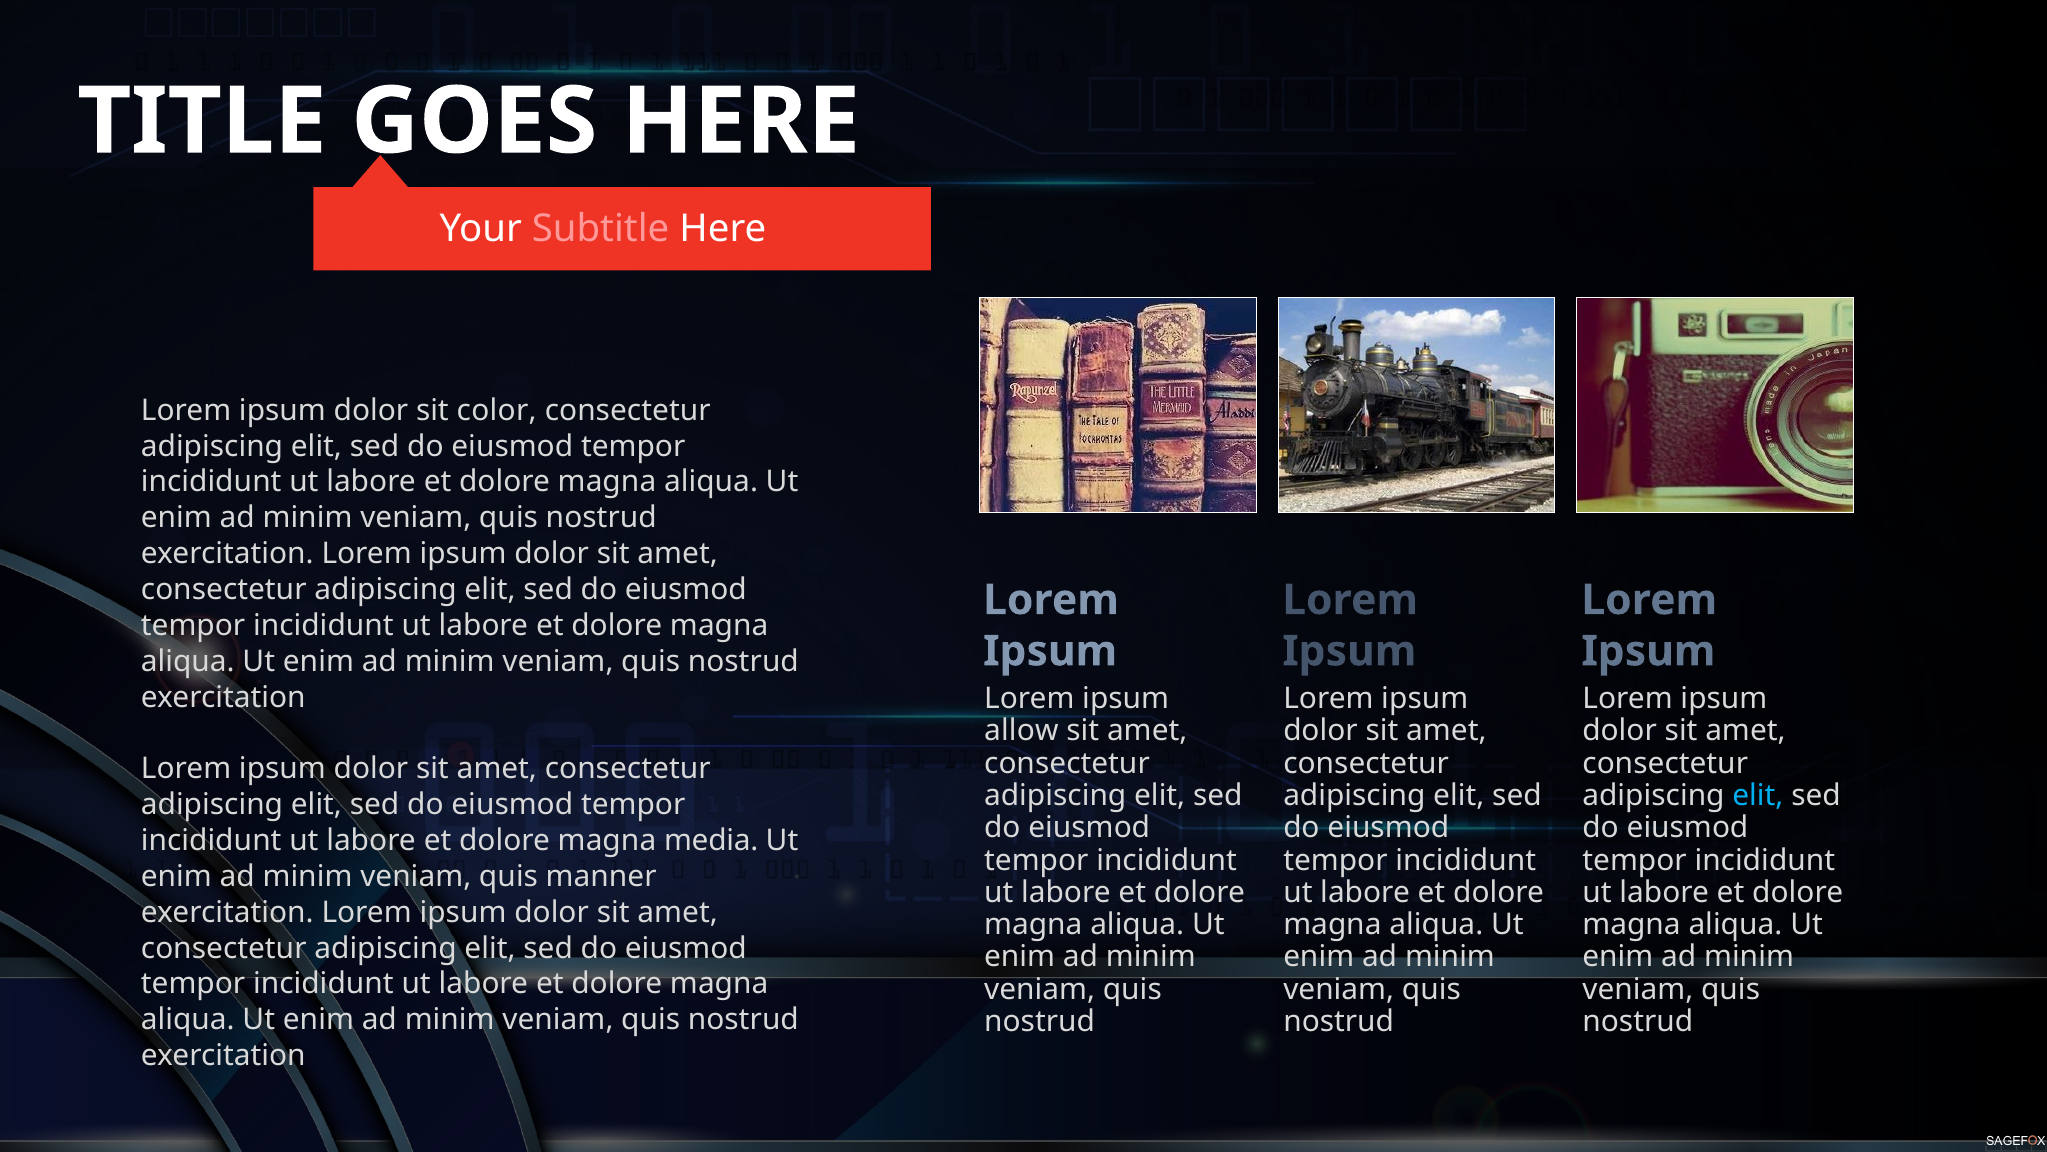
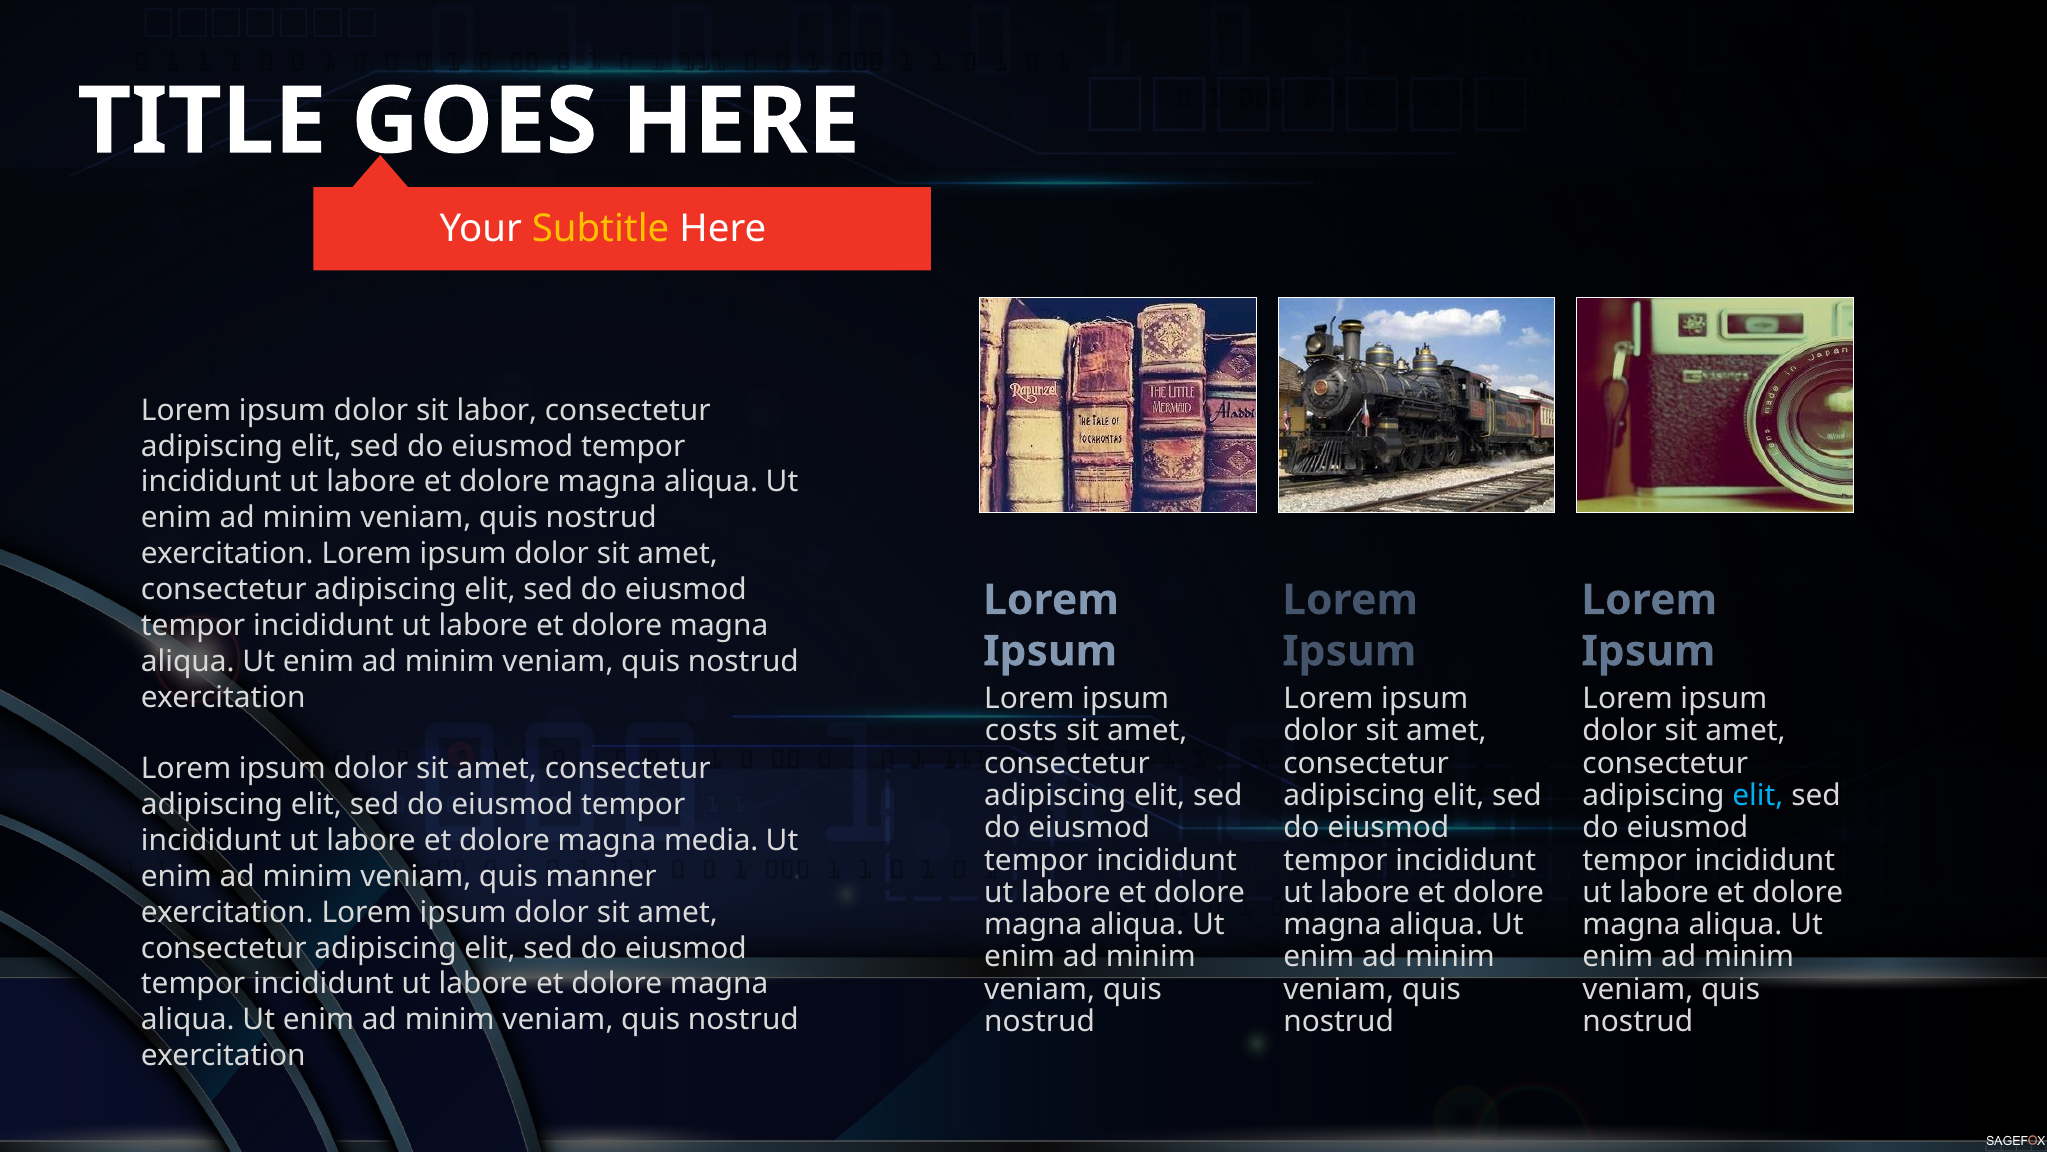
Subtitle colour: pink -> yellow
color: color -> labor
allow: allow -> costs
